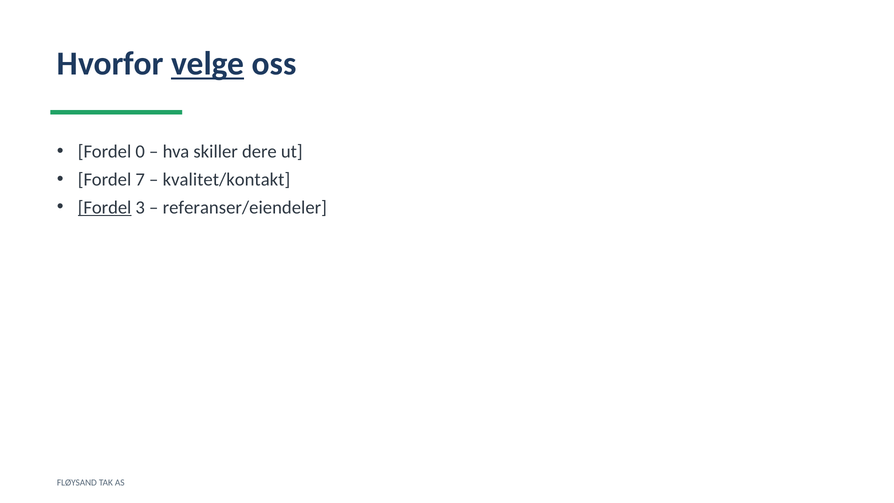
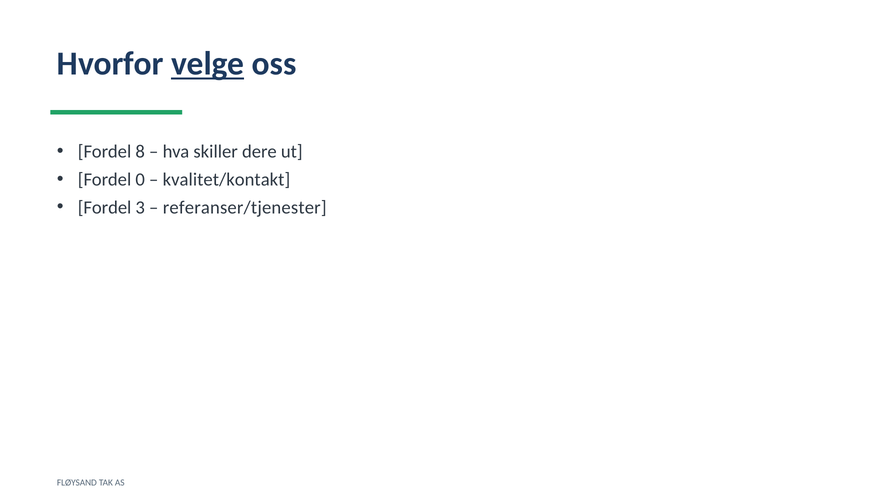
0: 0 -> 8
7: 7 -> 0
Fordel at (105, 207) underline: present -> none
referanser/eiendeler: referanser/eiendeler -> referanser/tjenester
